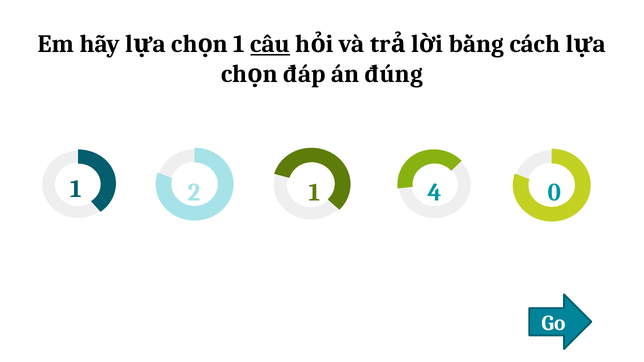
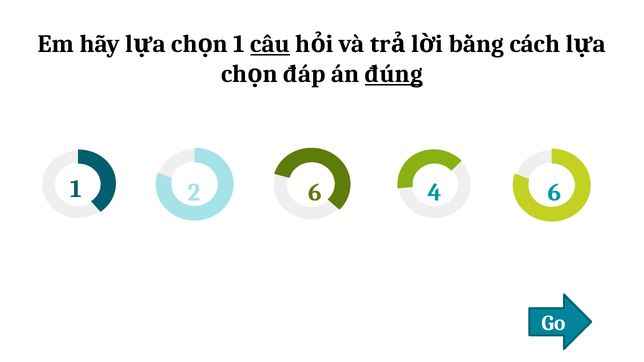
đúng underline: none -> present
2 1: 1 -> 6
4 0: 0 -> 6
